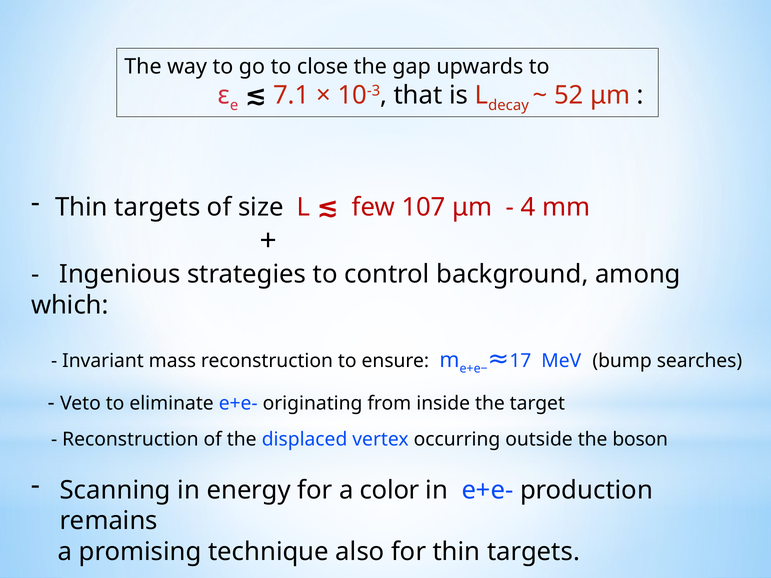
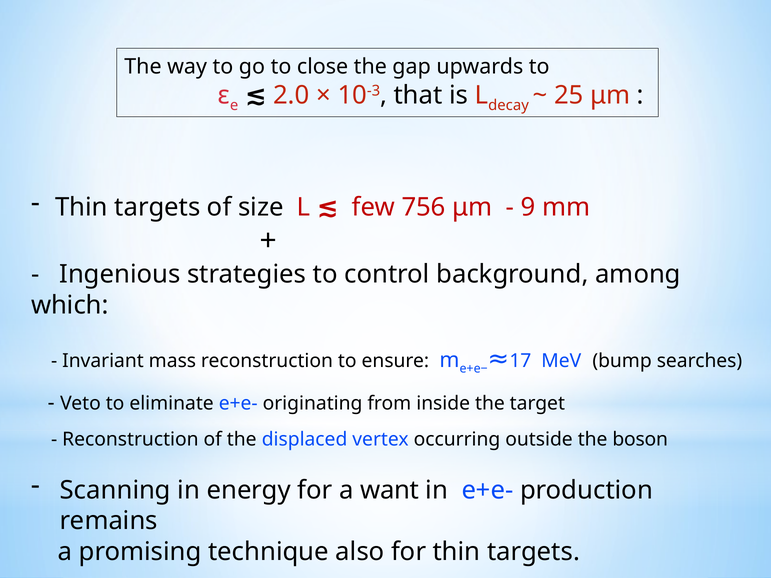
7.1: 7.1 -> 2.0
52: 52 -> 25
107: 107 -> 756
4: 4 -> 9
color: color -> want
